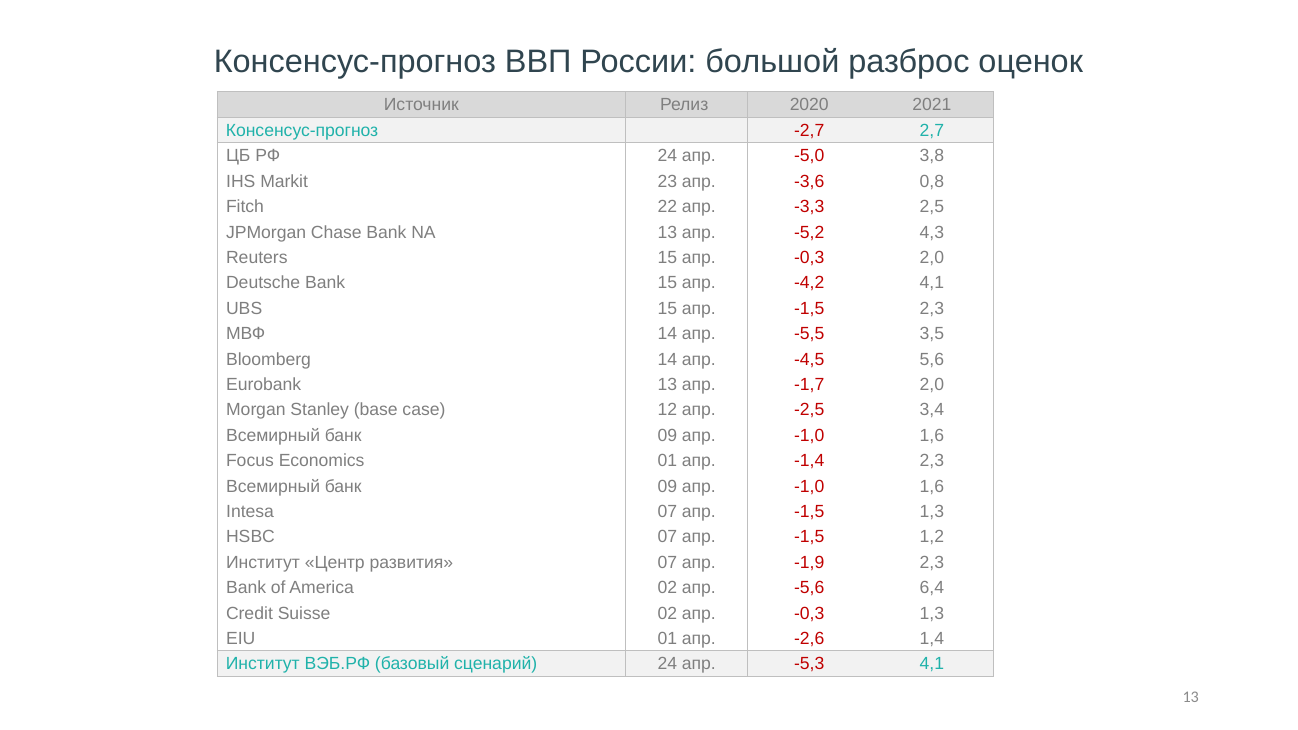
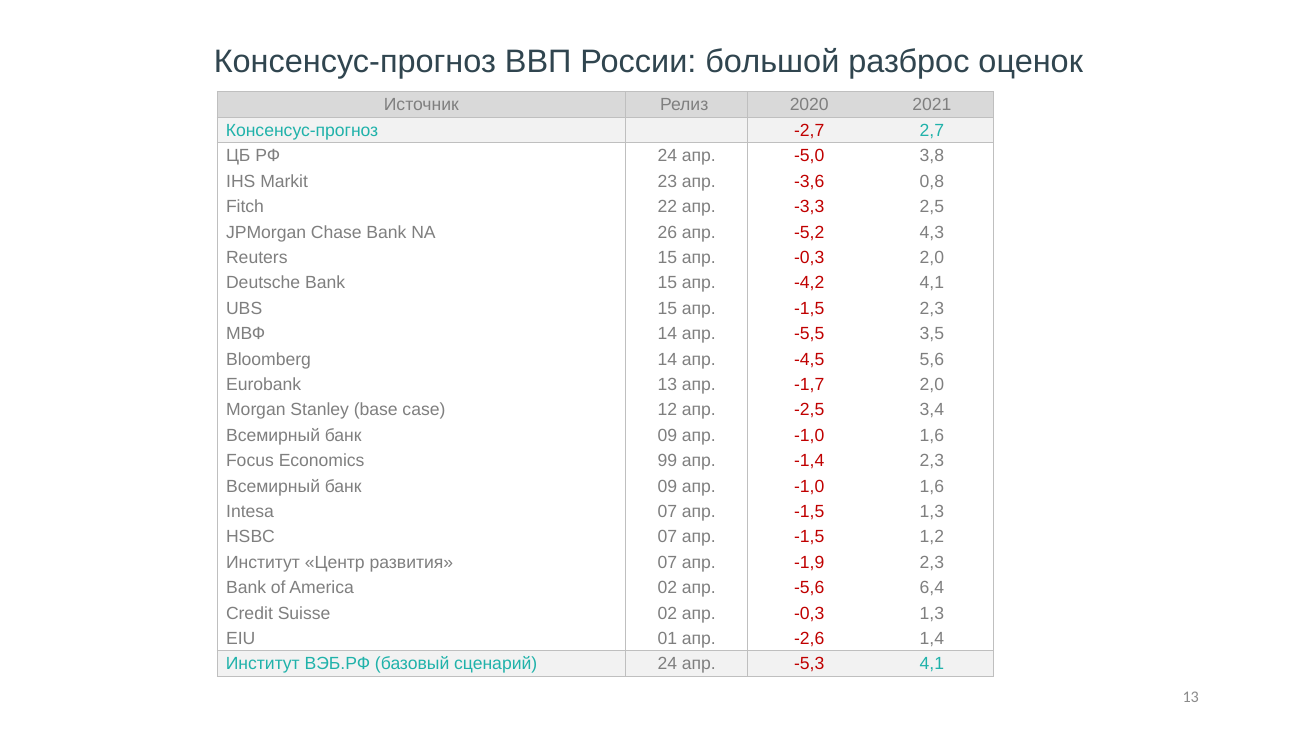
NA 13: 13 -> 26
Economics 01: 01 -> 99
